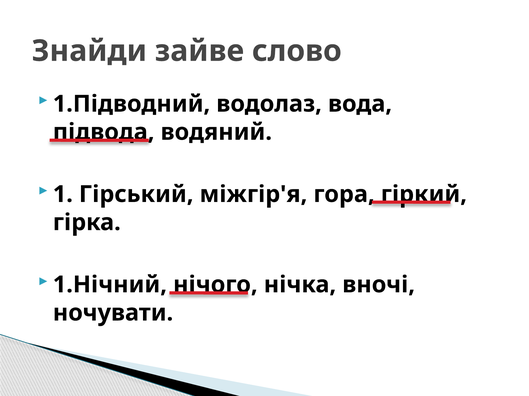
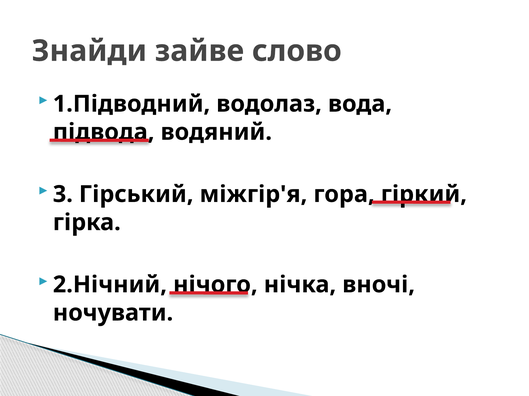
1: 1 -> 3
1.Нічний: 1.Нічний -> 2.Нічний
